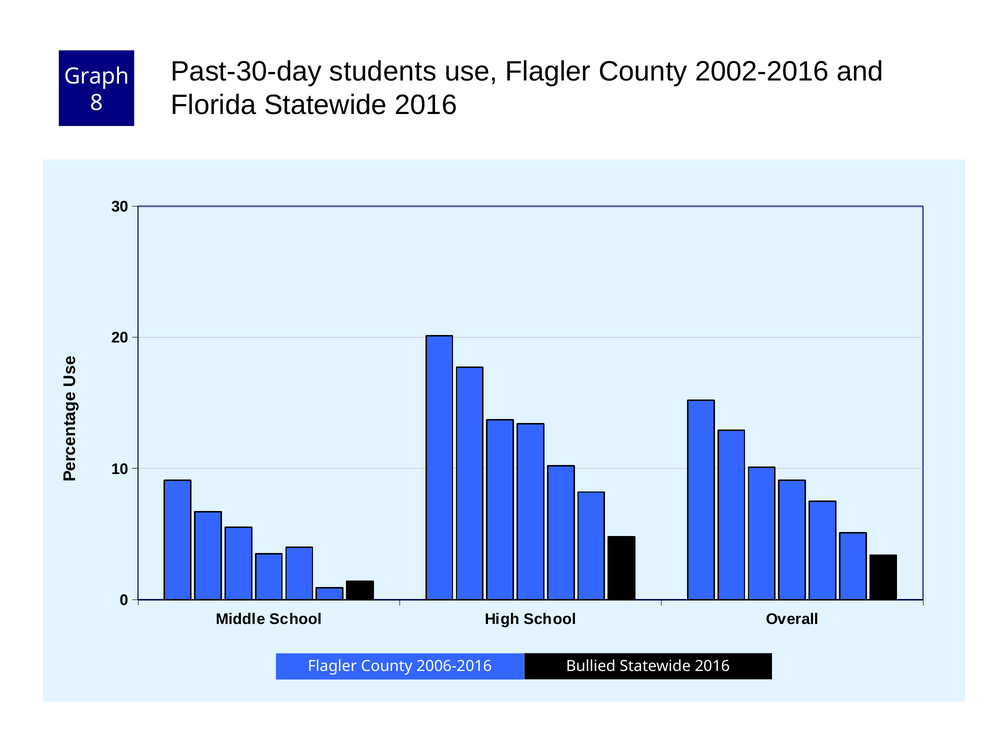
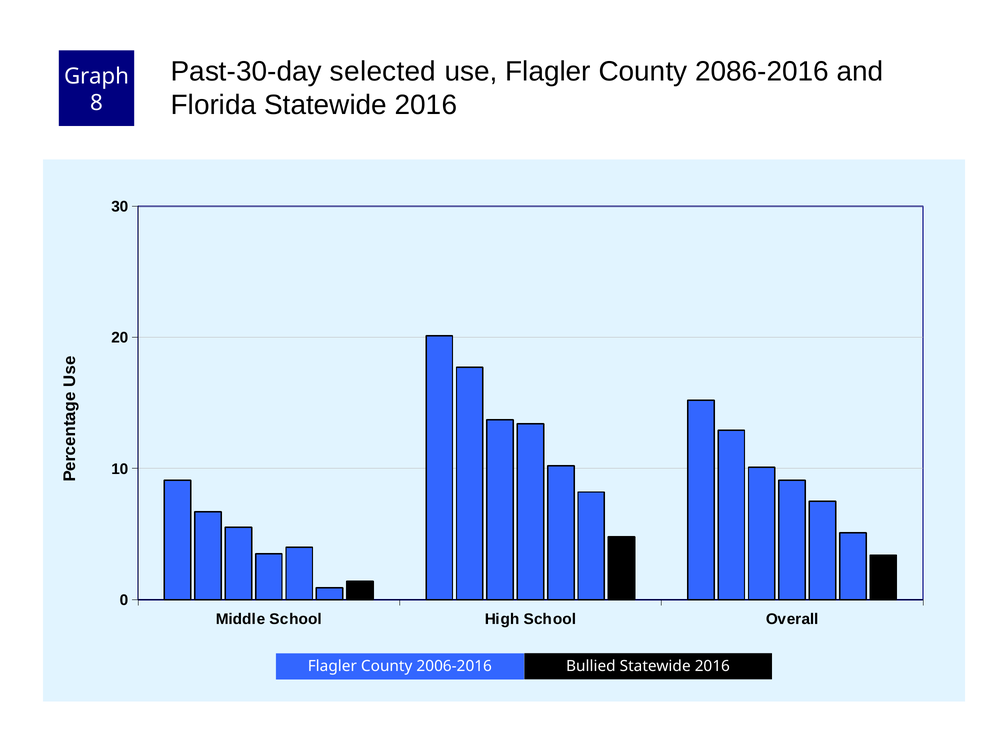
students: students -> selected
2002-2016: 2002-2016 -> 2086-2016
